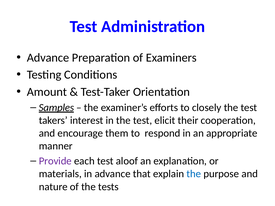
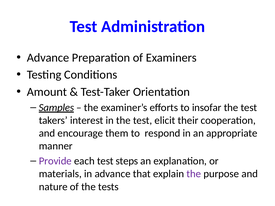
closely: closely -> insofar
aloof: aloof -> steps
the at (194, 174) colour: blue -> purple
